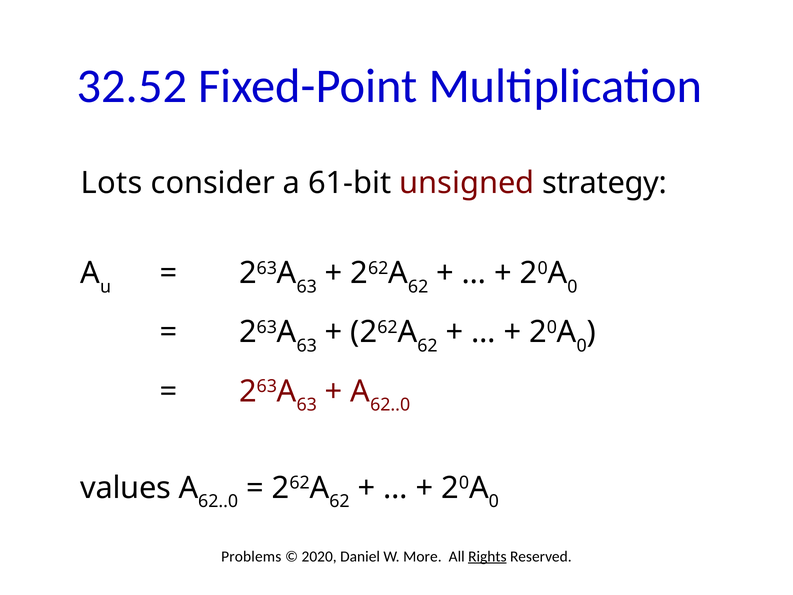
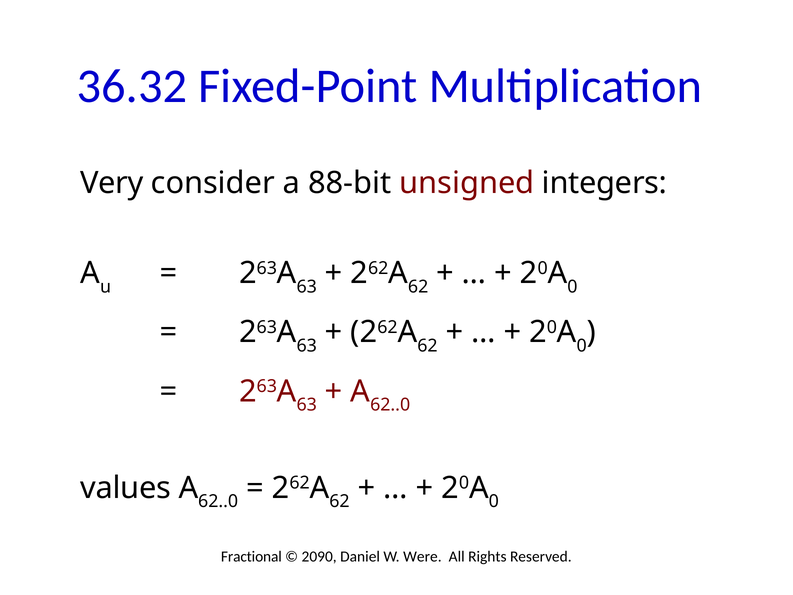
32.52: 32.52 -> 36.32
Lots: Lots -> Very
61-bit: 61-bit -> 88-bit
strategy: strategy -> integers
Problems: Problems -> Fractional
2020: 2020 -> 2090
More: More -> Were
Rights underline: present -> none
